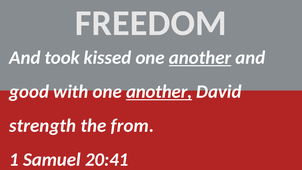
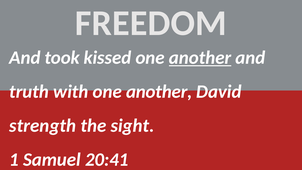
good: good -> truth
another at (159, 92) underline: present -> none
from: from -> sight
